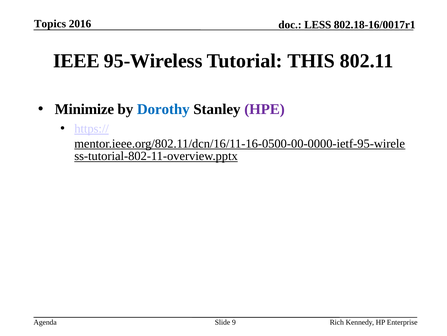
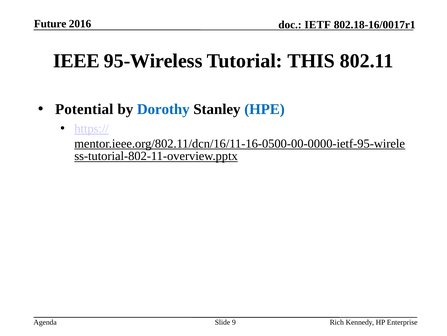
Topics: Topics -> Future
LESS: LESS -> IETF
Minimize: Minimize -> Potential
HPE colour: purple -> blue
